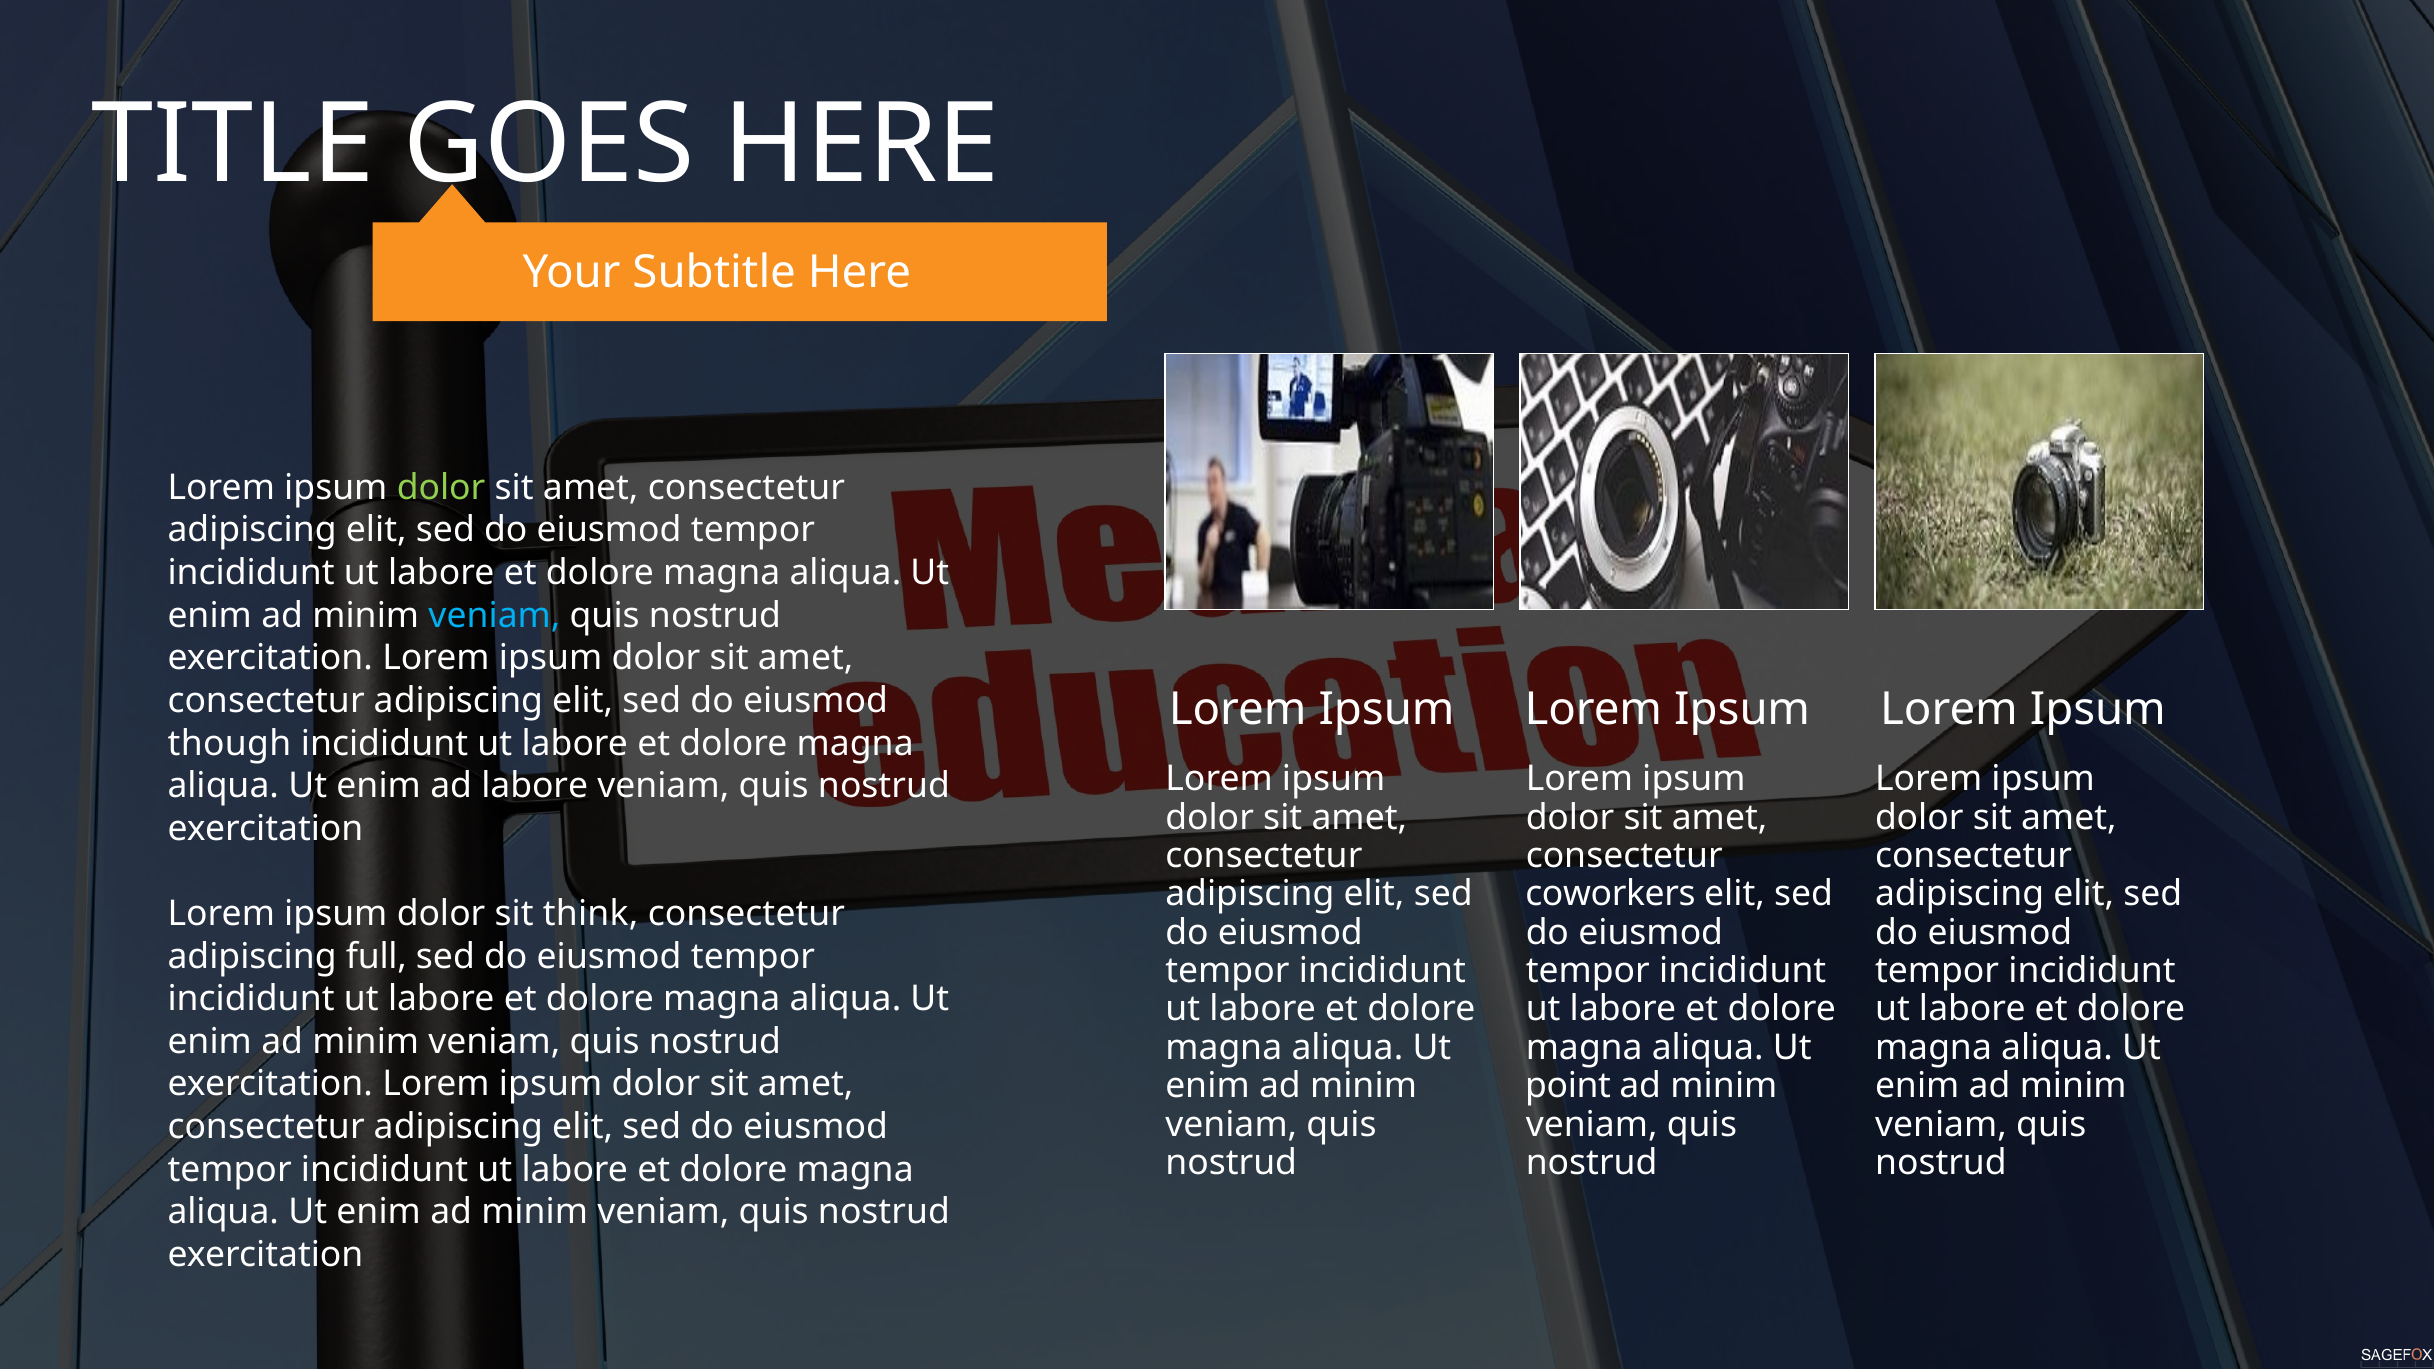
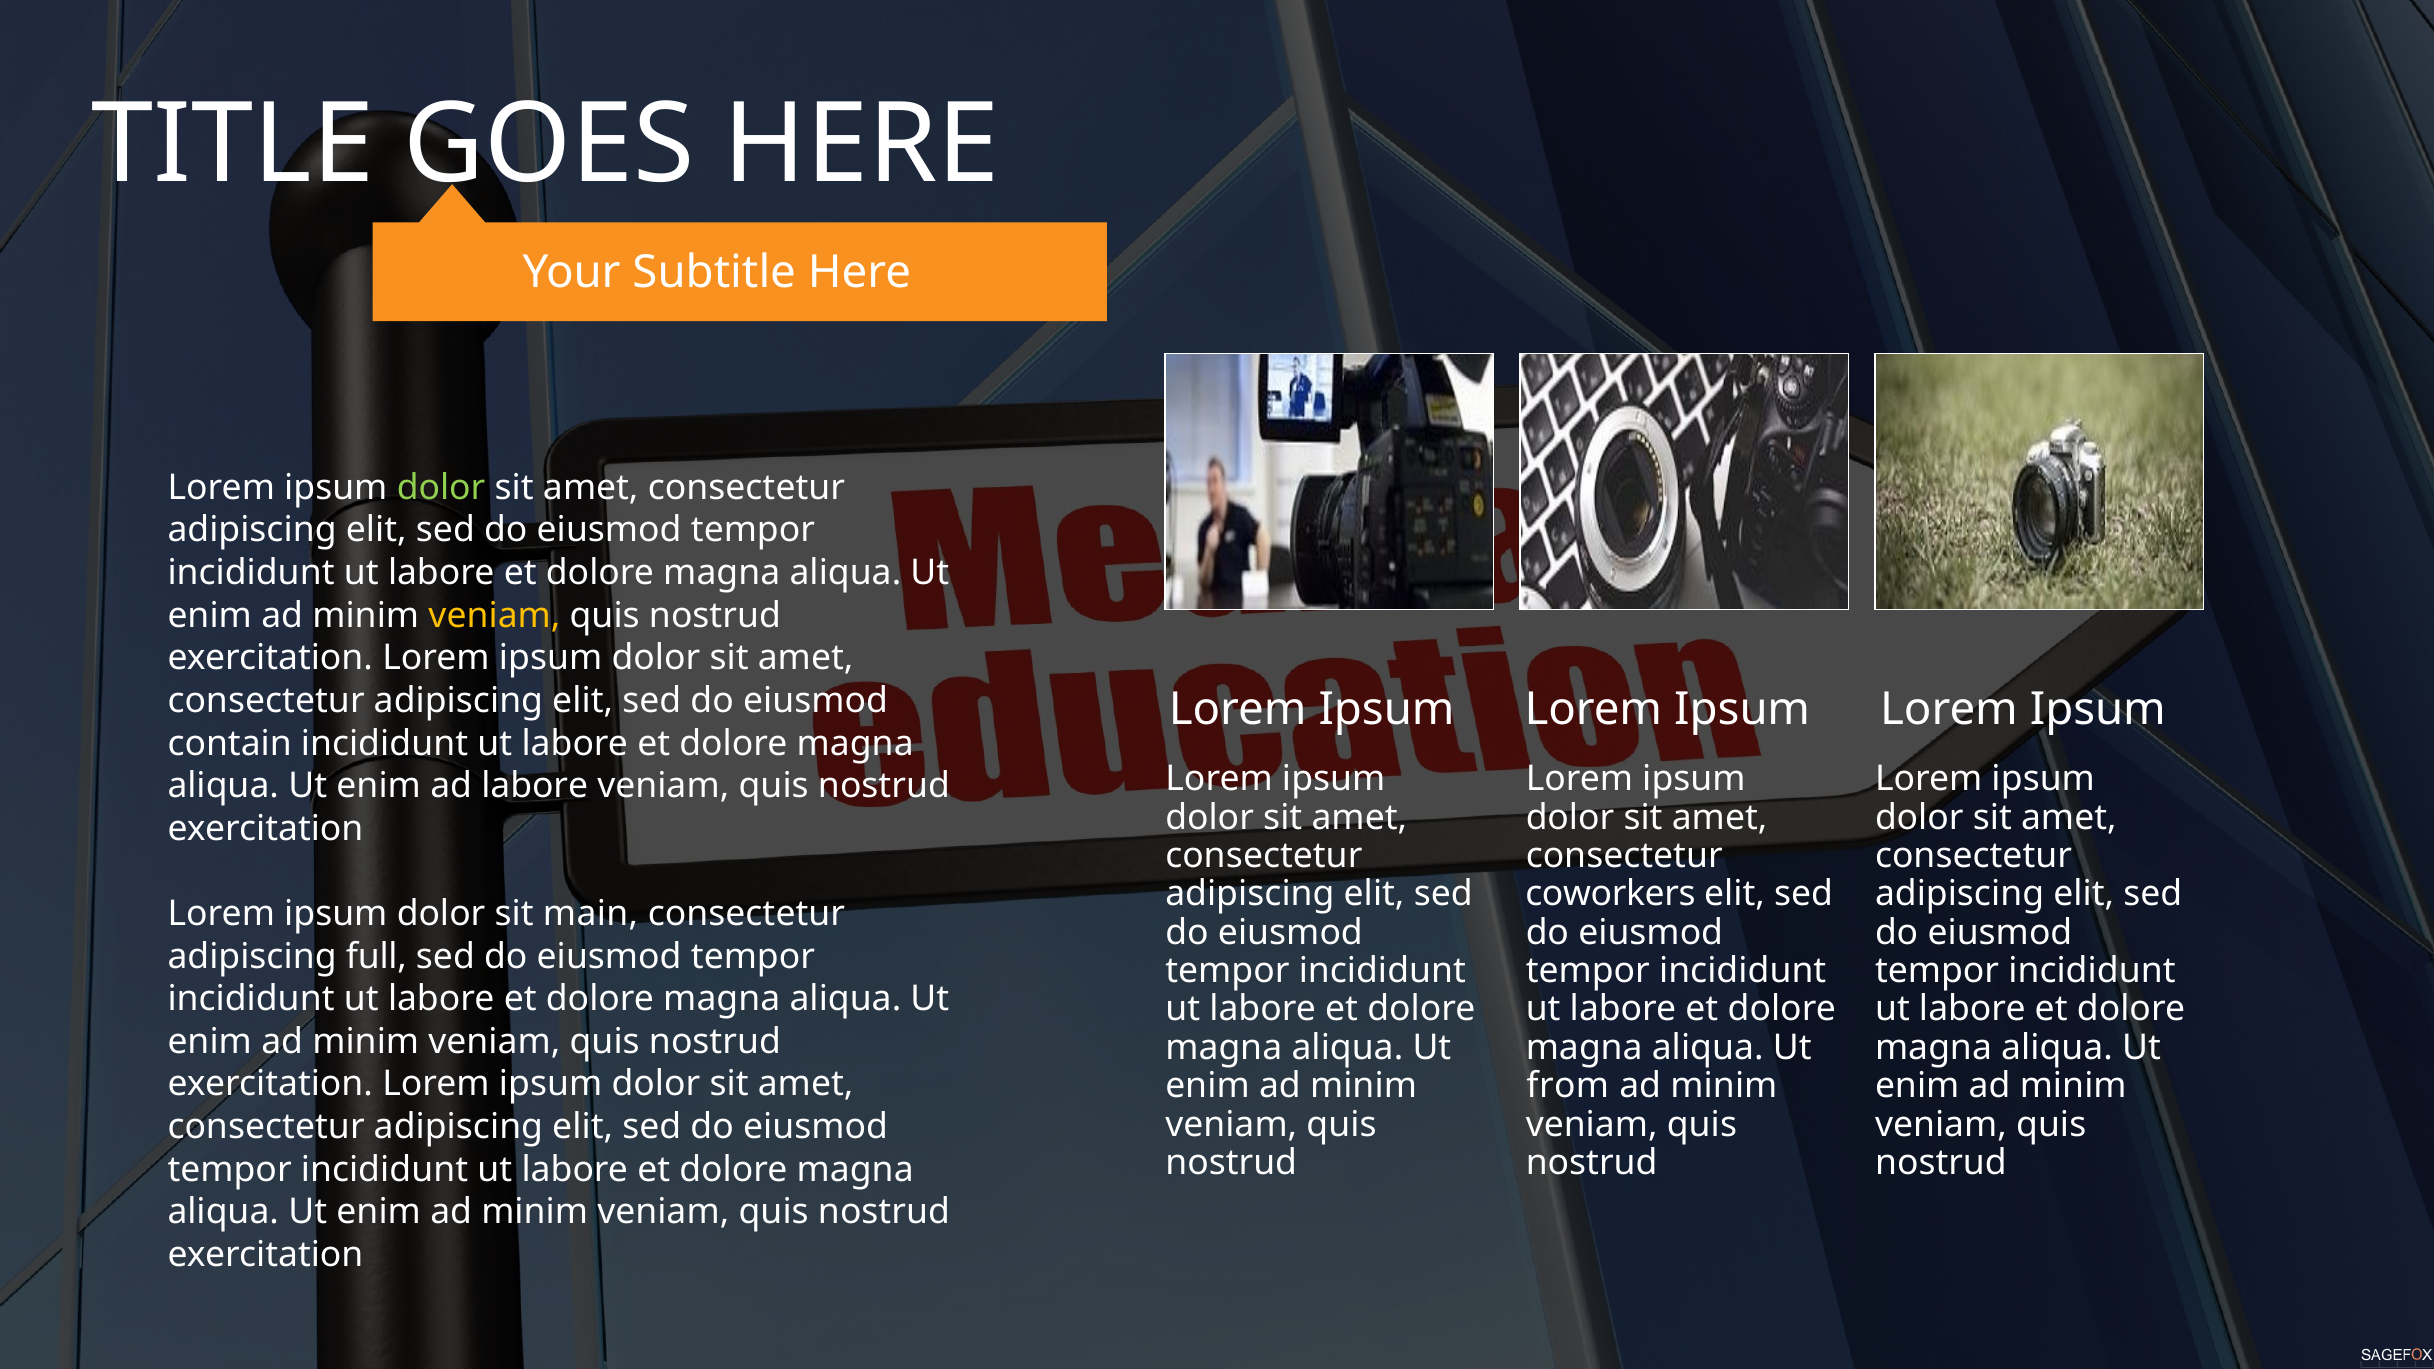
veniam at (494, 616) colour: light blue -> yellow
though: though -> contain
think: think -> main
point: point -> from
